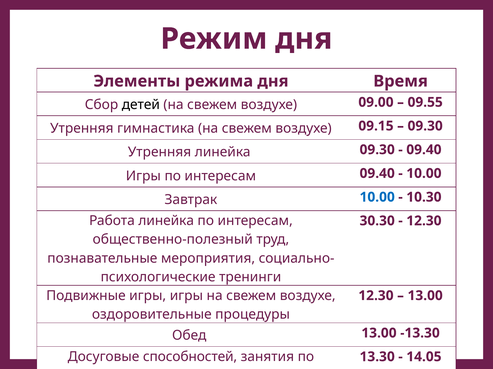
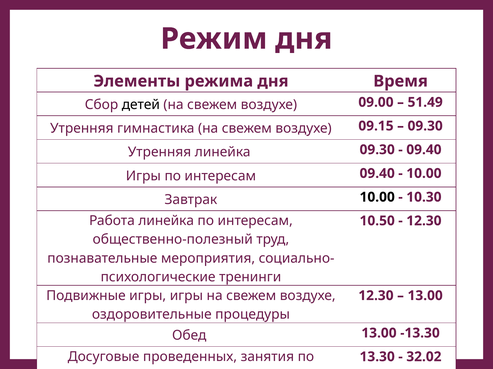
09.55: 09.55 -> 51.49
10.00 at (377, 197) colour: blue -> black
30.30: 30.30 -> 10.50
способностей: способностей -> проведенных
14.05: 14.05 -> 32.02
